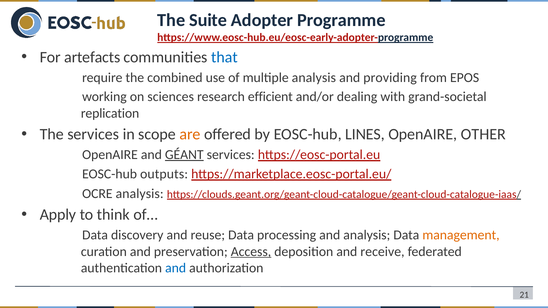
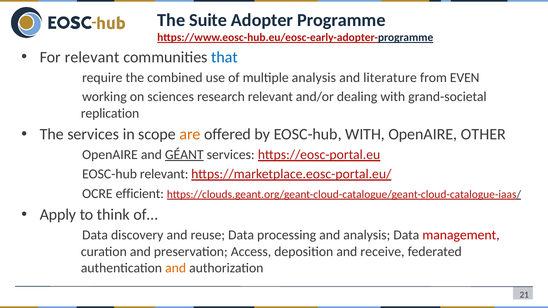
For artefacts: artefacts -> relevant
providing: providing -> literature
EPOS: EPOS -> EVEN
research efficient: efficient -> relevant
EOSC-hub LINES: LINES -> WITH
outputs at (164, 174): outputs -> relevant
analysis at (140, 194): analysis -> efficient
management colour: orange -> red
Access underline: present -> none
and at (176, 268) colour: blue -> orange
